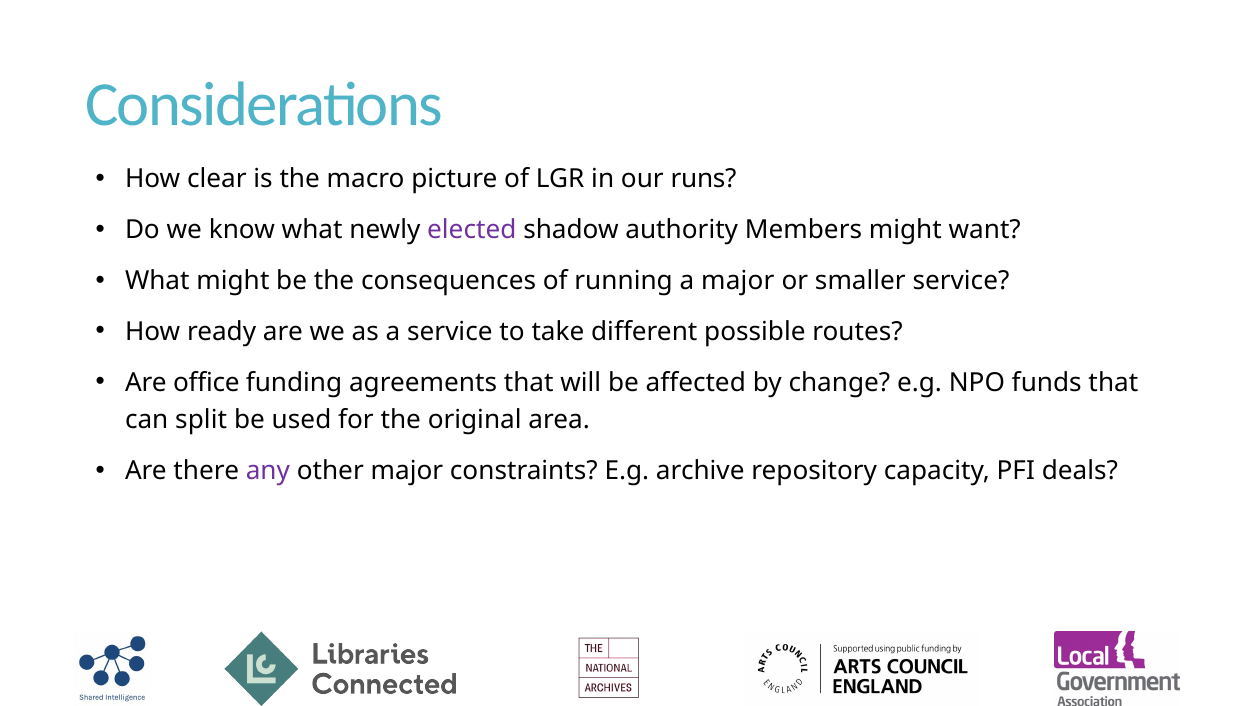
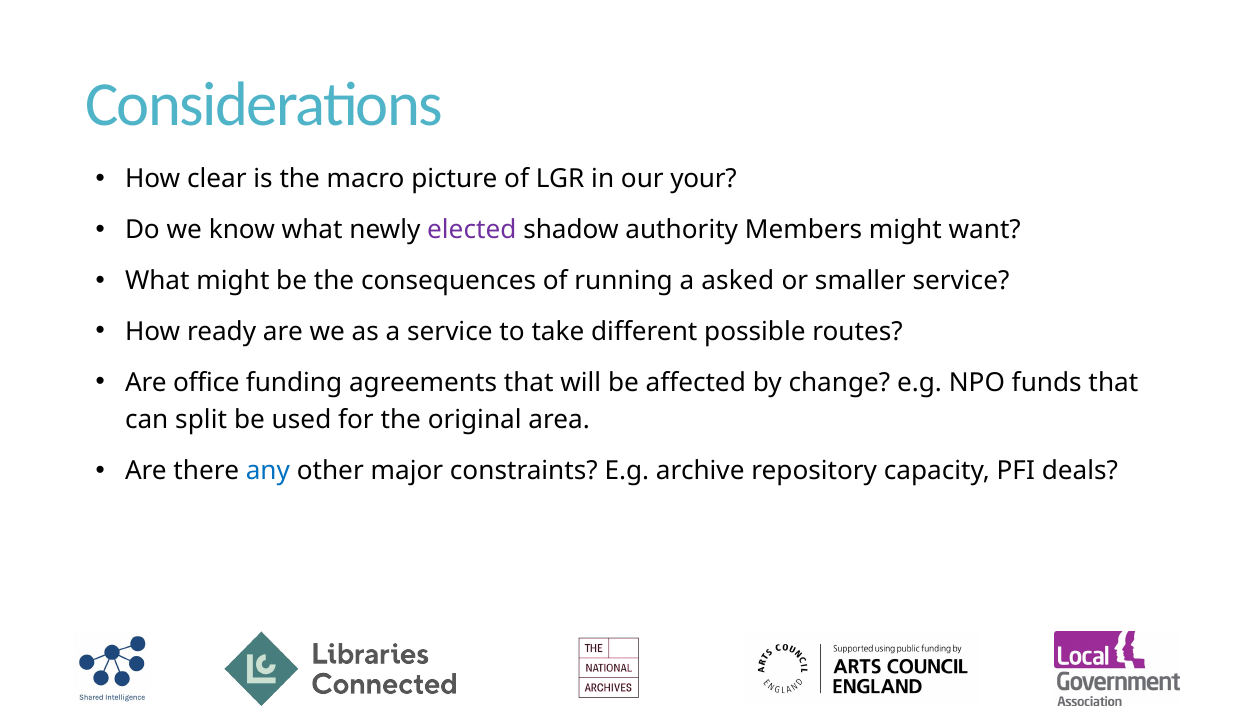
runs: runs -> your
a major: major -> asked
any colour: purple -> blue
